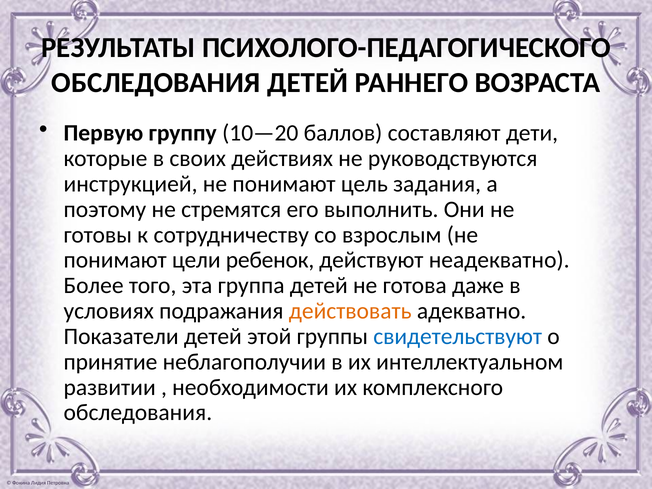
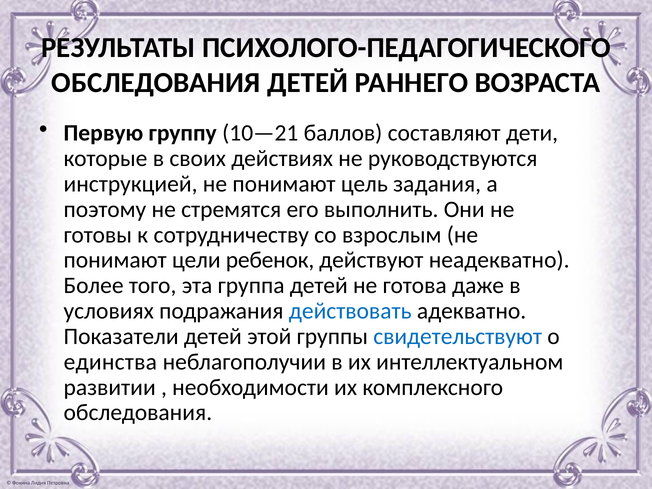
10—20: 10—20 -> 10—21
действовать colour: orange -> blue
принятие: принятие -> единства
